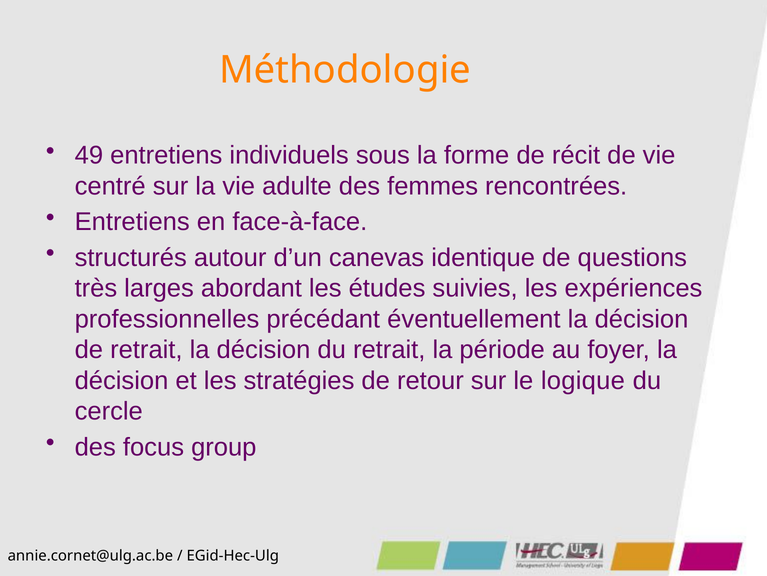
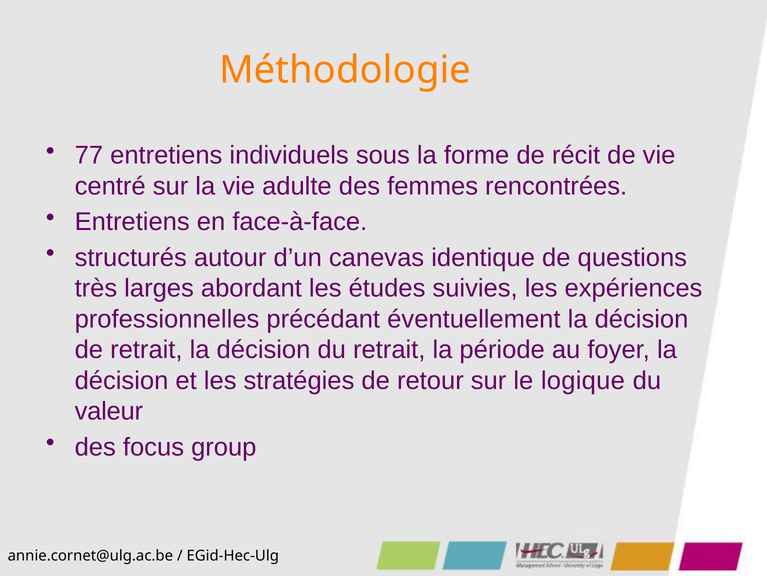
49: 49 -> 77
cercle: cercle -> valeur
